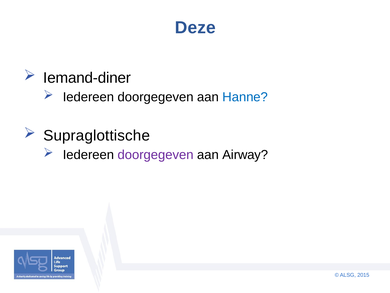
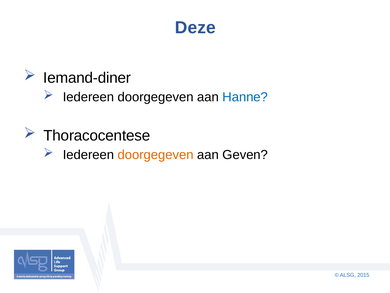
Supraglottische: Supraglottische -> Thoracocentese
doorgegeven at (156, 155) colour: purple -> orange
Airway: Airway -> Geven
